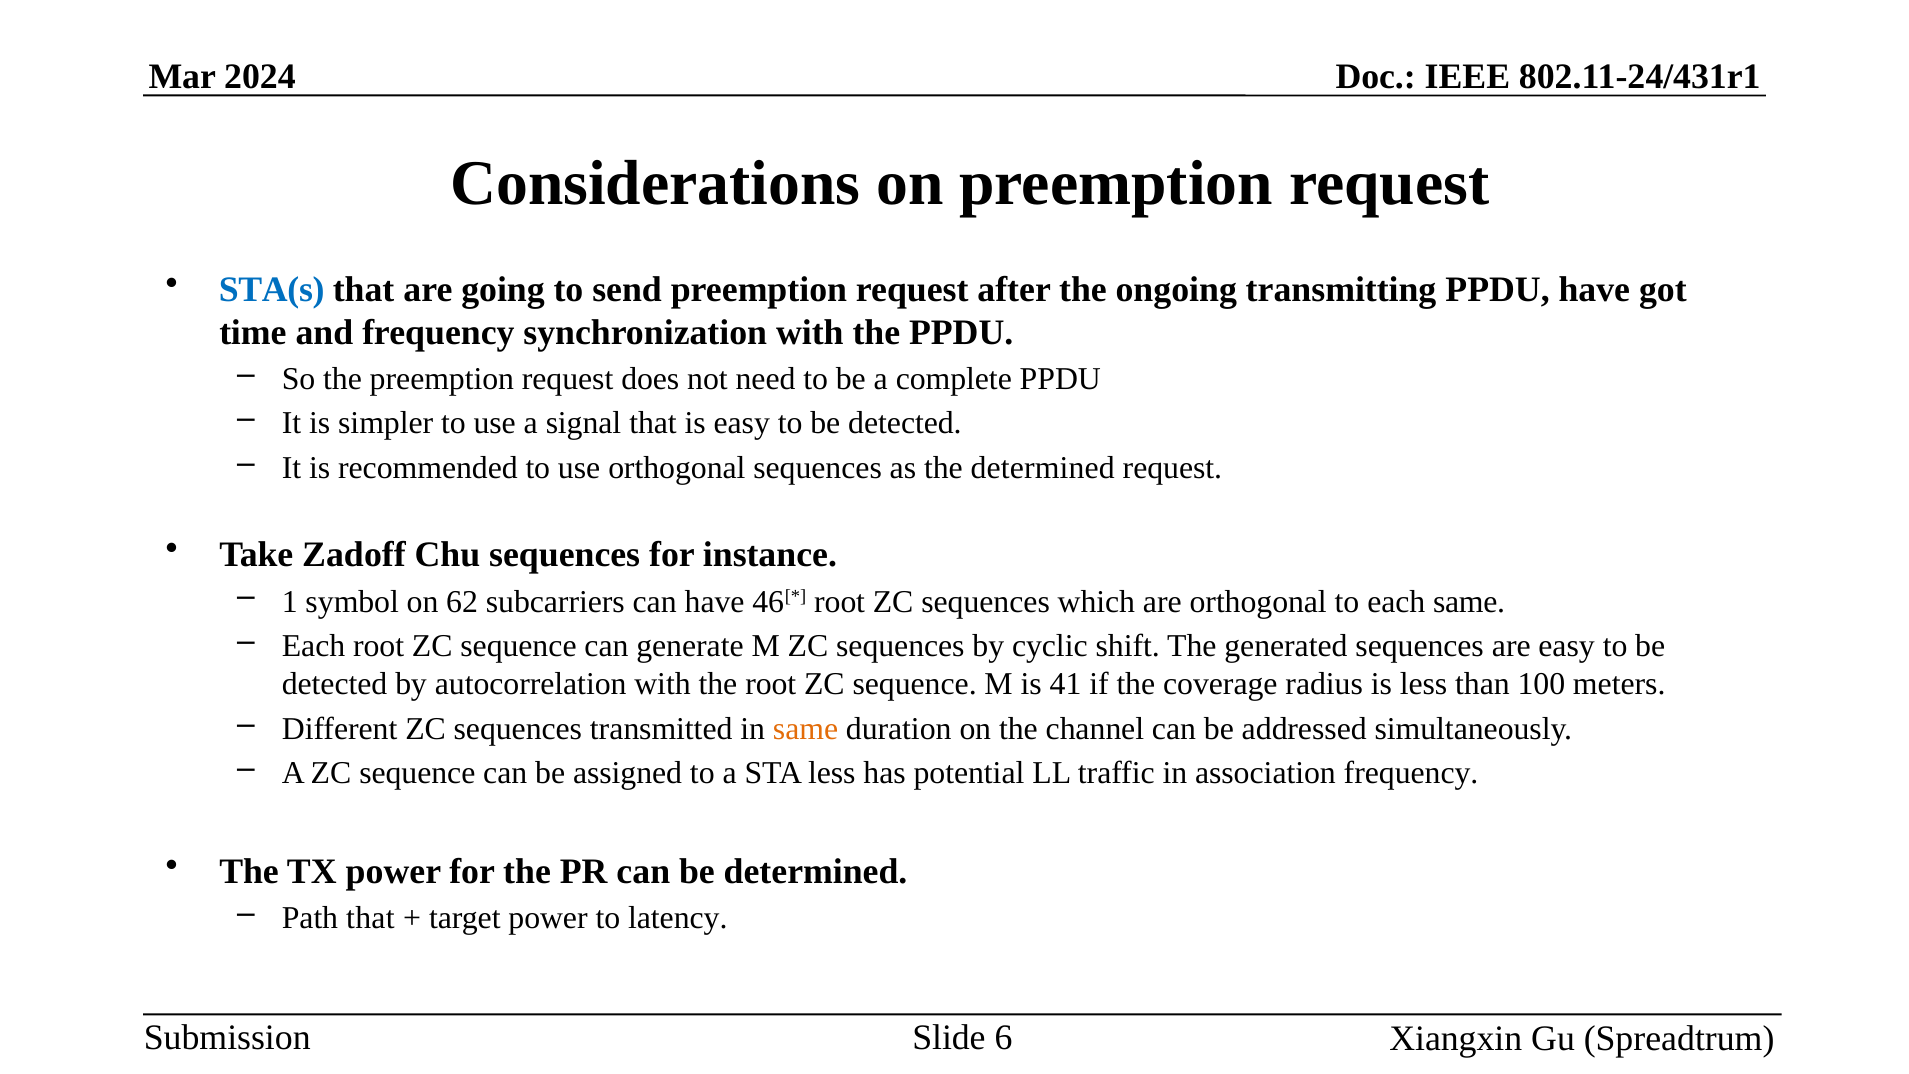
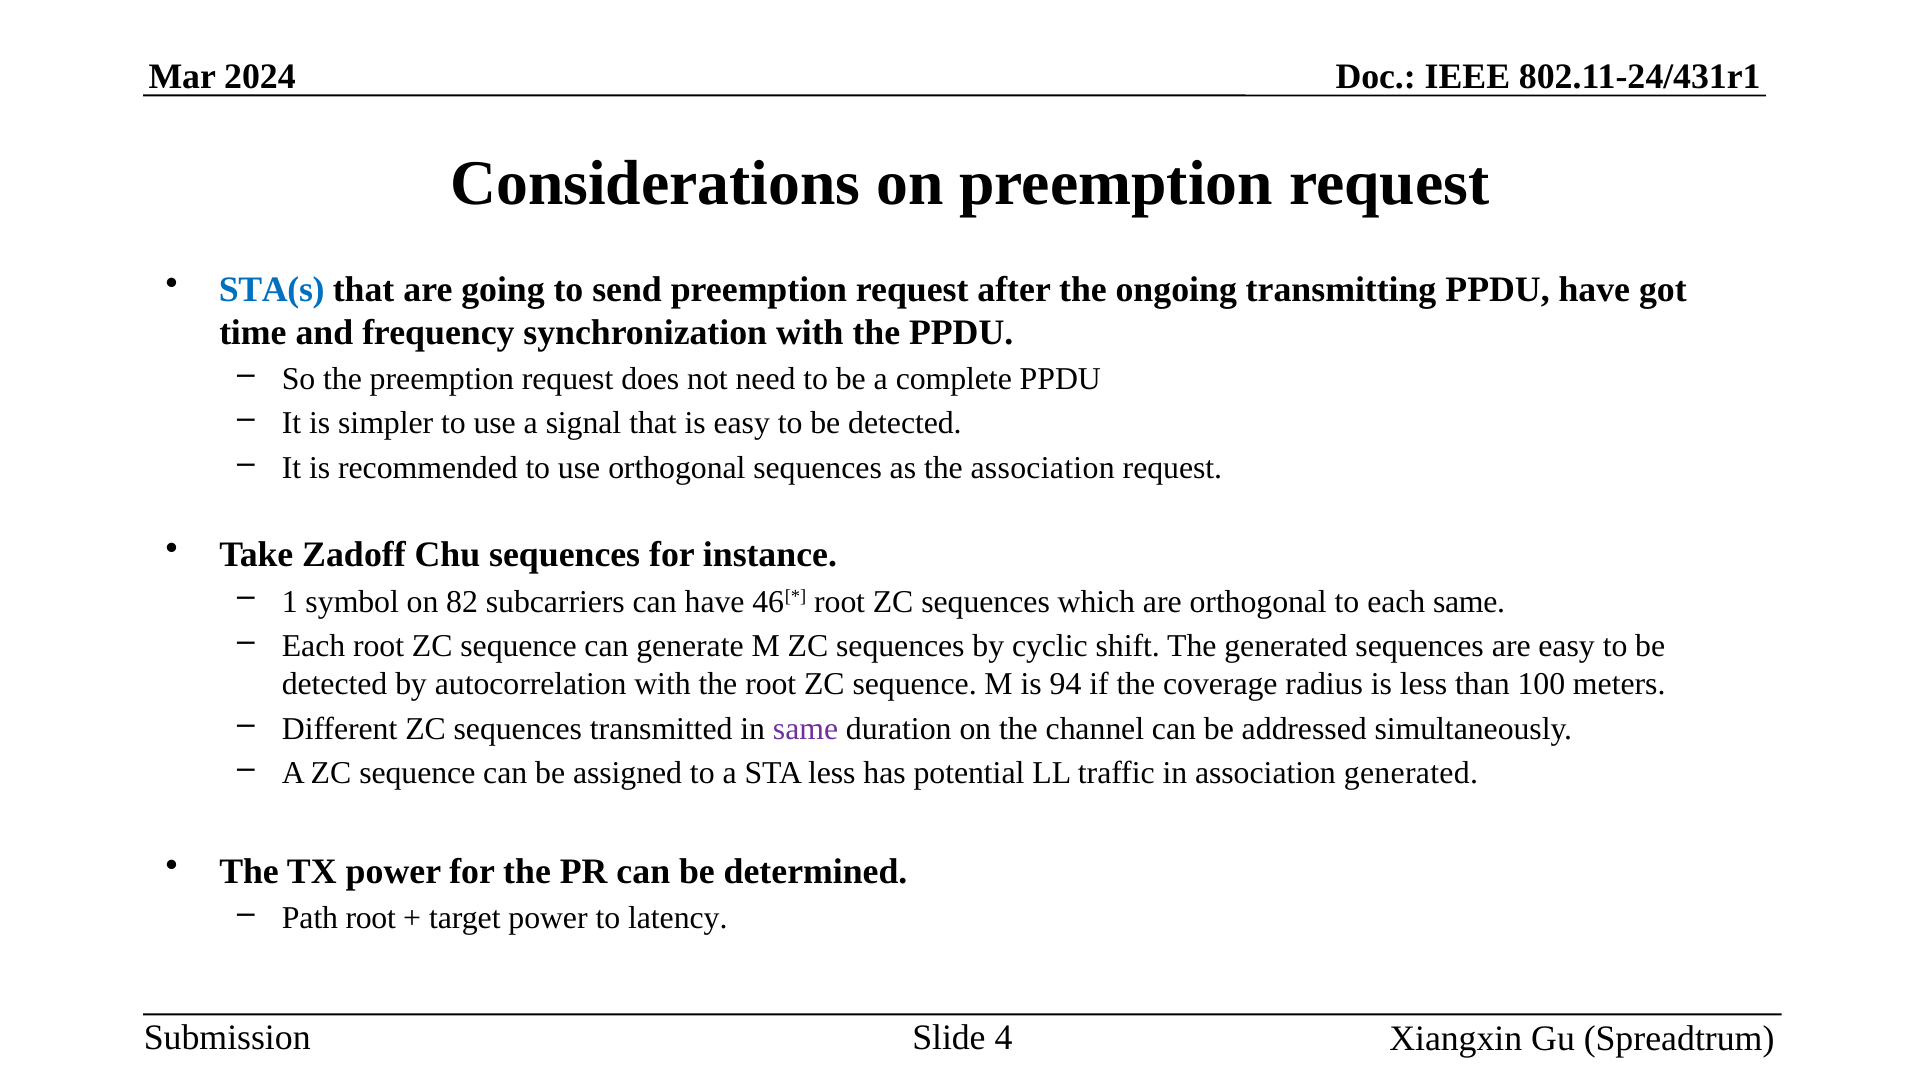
the determined: determined -> association
62: 62 -> 82
41: 41 -> 94
same at (806, 729) colour: orange -> purple
association frequency: frequency -> generated
Path that: that -> root
6: 6 -> 4
